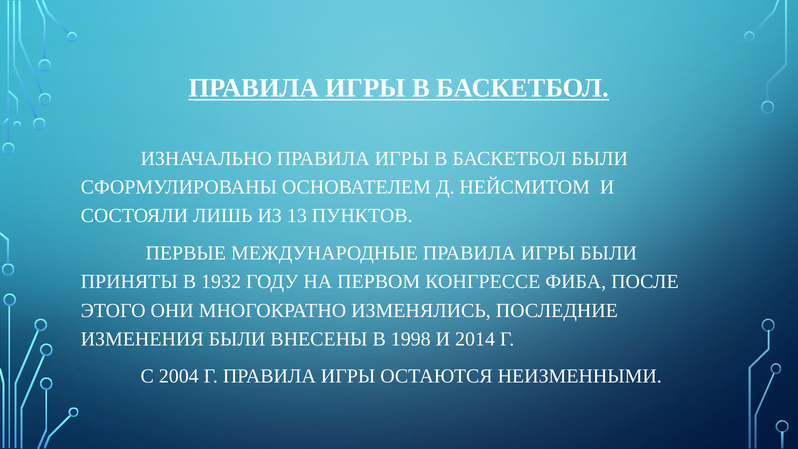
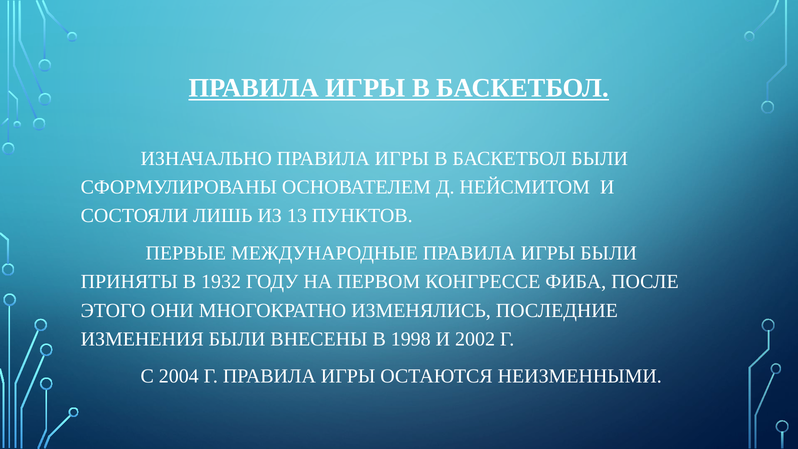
2014: 2014 -> 2002
